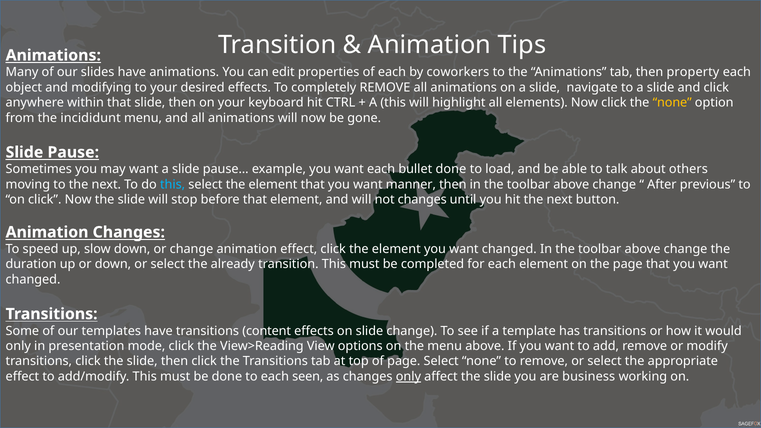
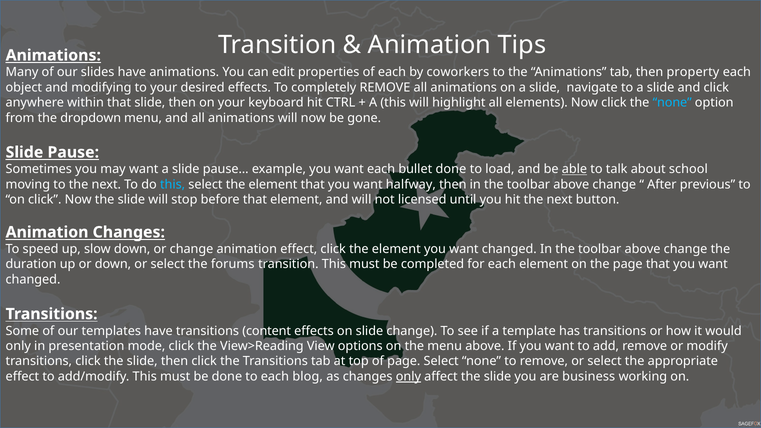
none at (672, 103) colour: yellow -> light blue
incididunt: incididunt -> dropdown
able underline: none -> present
others: others -> school
manner: manner -> halfway
not changes: changes -> licensed
already: already -> forums
seen: seen -> blog
